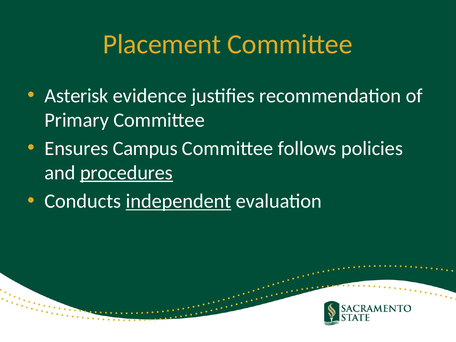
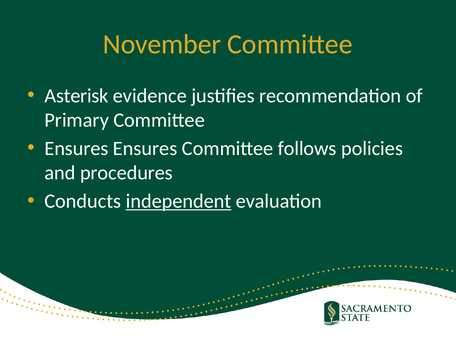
Placement: Placement -> November
Ensures Campus: Campus -> Ensures
procedures underline: present -> none
